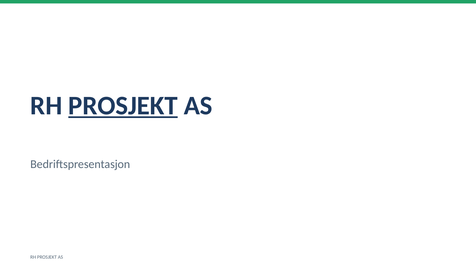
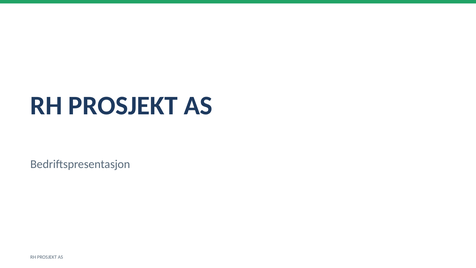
PROSJEKT at (123, 106) underline: present -> none
